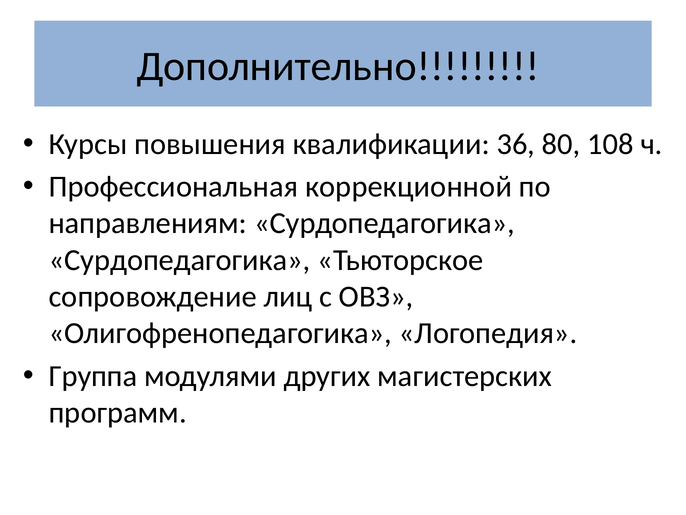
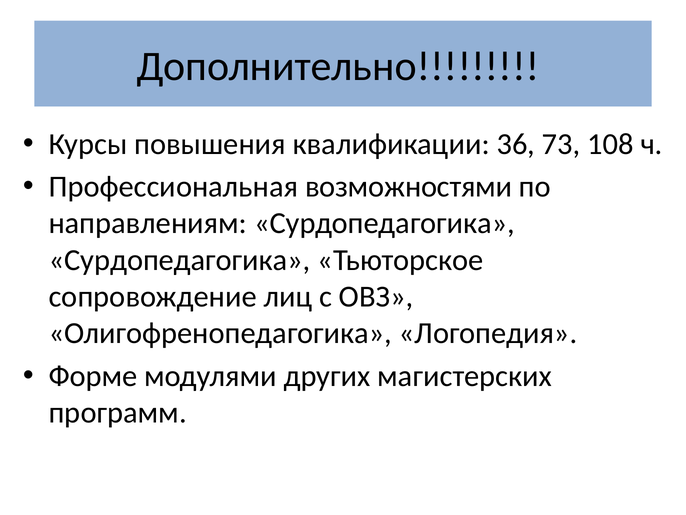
80: 80 -> 73
коррекционной: коррекционной -> возможностями
Группа: Группа -> Форме
